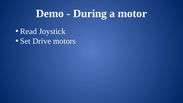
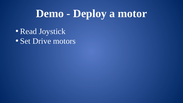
During: During -> Deploy
